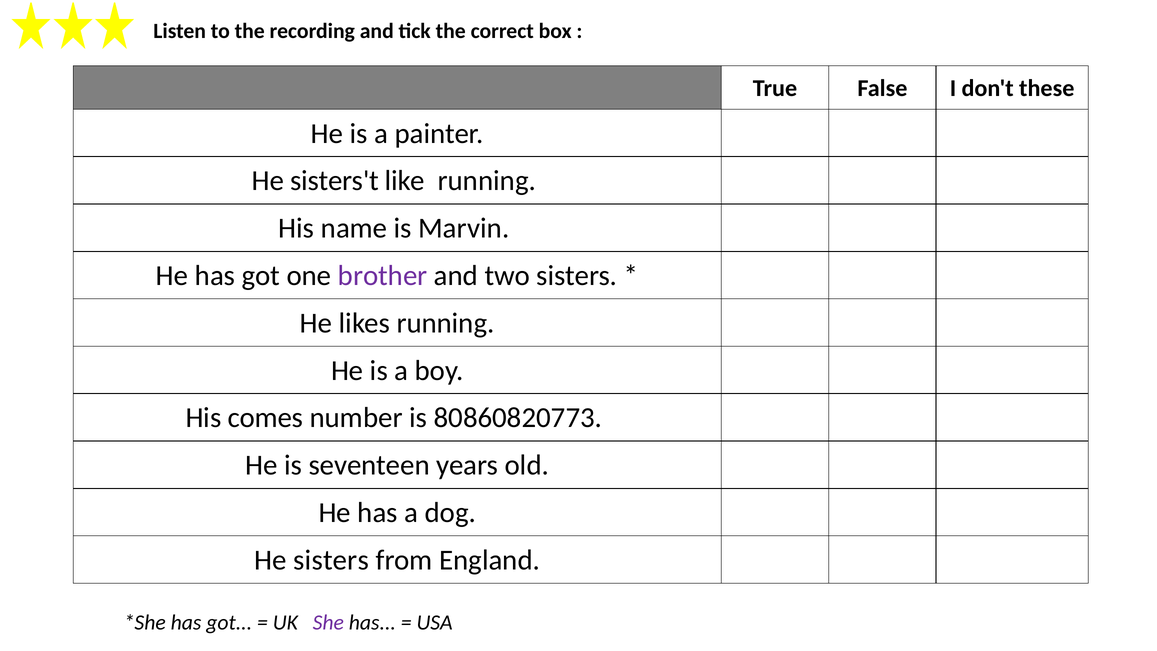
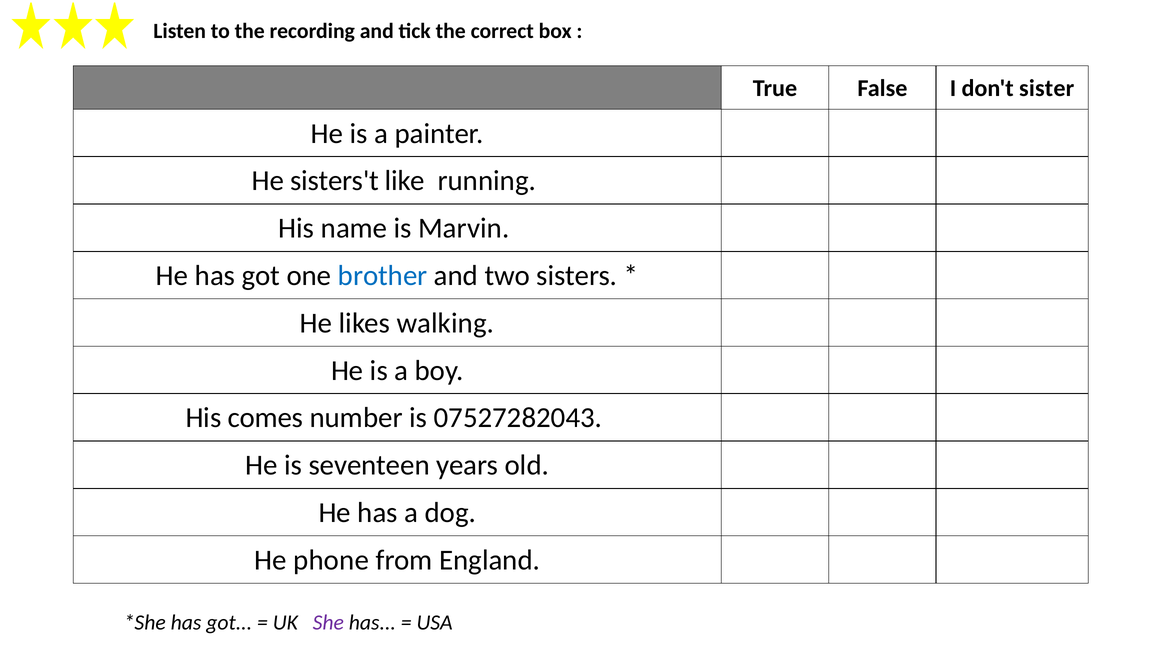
these: these -> sister
brother colour: purple -> blue
likes running: running -> walking
80860820773: 80860820773 -> 07527282043
He sisters: sisters -> phone
